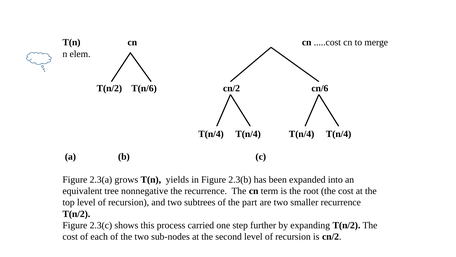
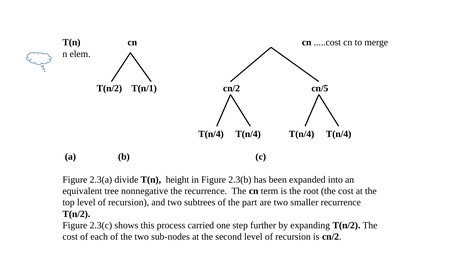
T(n/6: T(n/6 -> T(n/1
cn/6: cn/6 -> cn/5
grows: grows -> divide
yields: yields -> height
